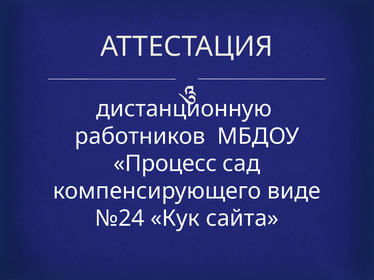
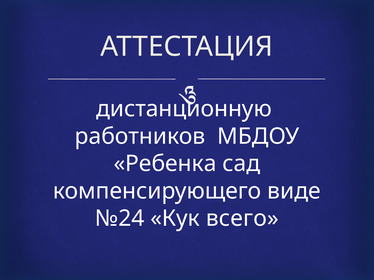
Процесс: Процесс -> Ребенка
сайта: сайта -> всего
